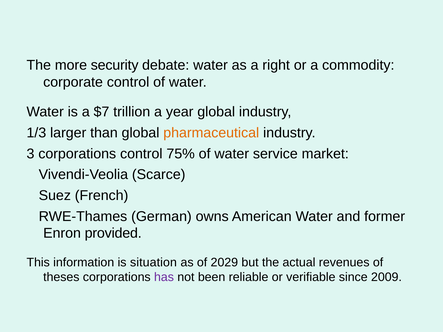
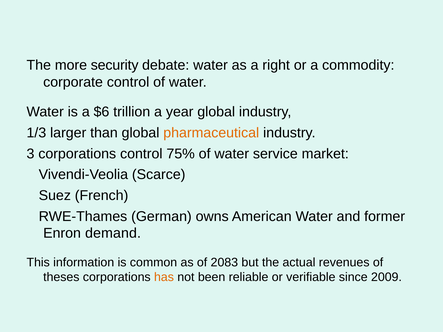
$7: $7 -> $6
provided: provided -> demand
situation: situation -> common
2029: 2029 -> 2083
has colour: purple -> orange
